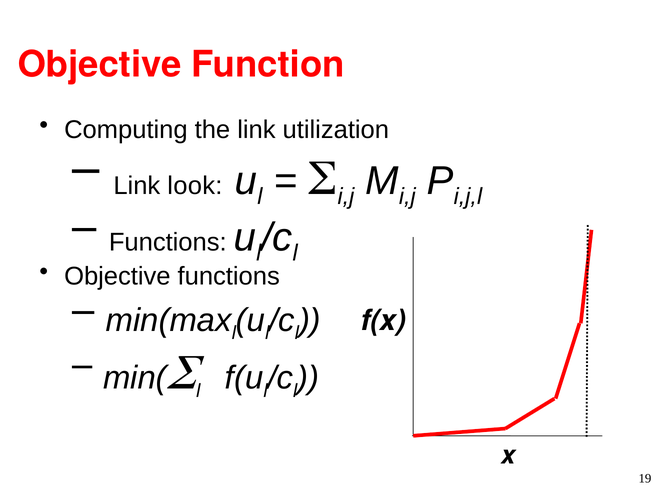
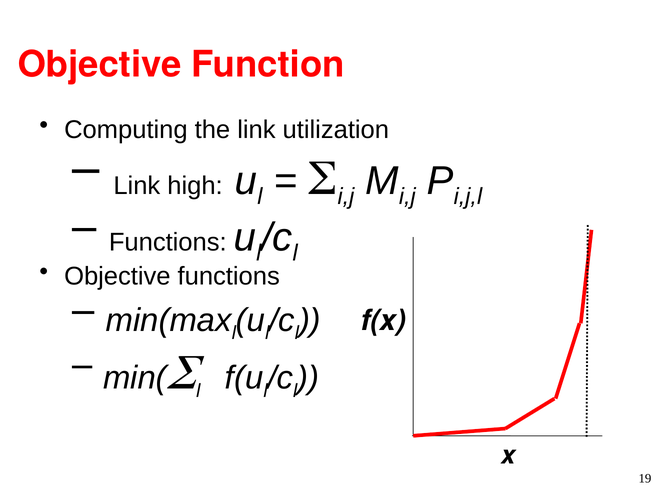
look: look -> high
